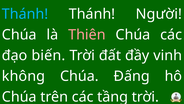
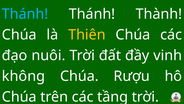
Người: Người -> Thành
Thiên colour: pink -> yellow
biến: biến -> nuôi
Đấng: Đấng -> Rượu
